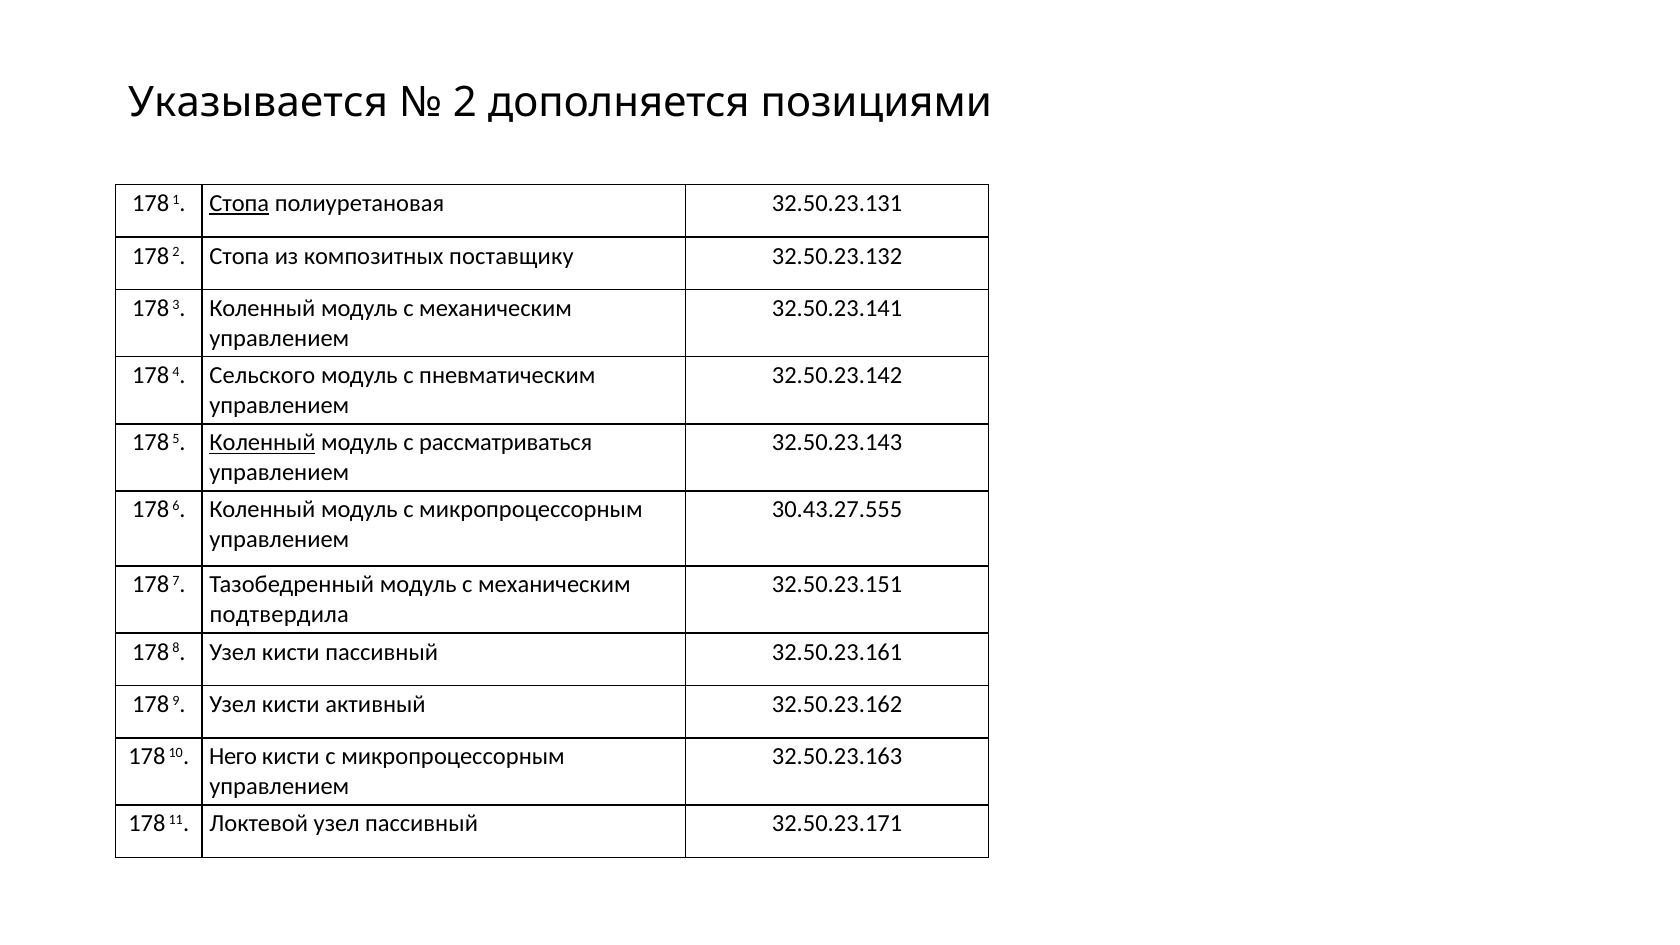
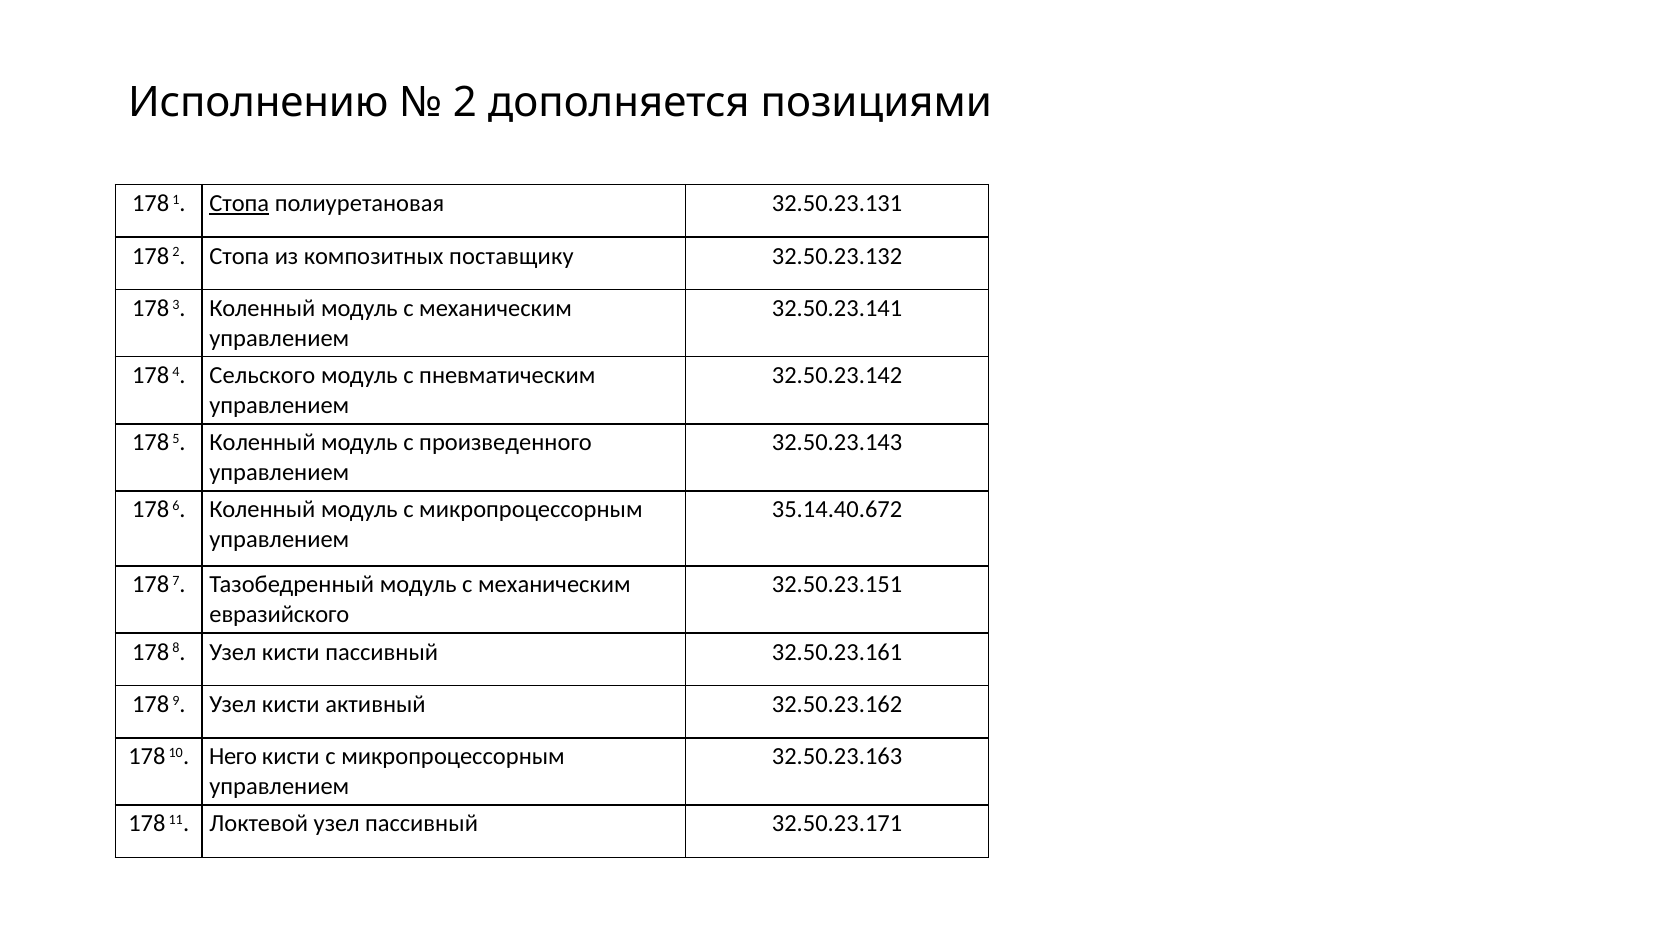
Указывается: Указывается -> Исполнению
Коленный at (262, 443) underline: present -> none
рассматриваться: рассматриваться -> произведенного
30.43.27.555: 30.43.27.555 -> 35.14.40.672
подтвердила: подтвердила -> евразийского
